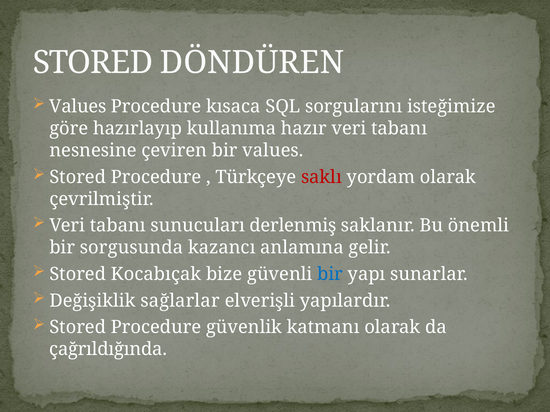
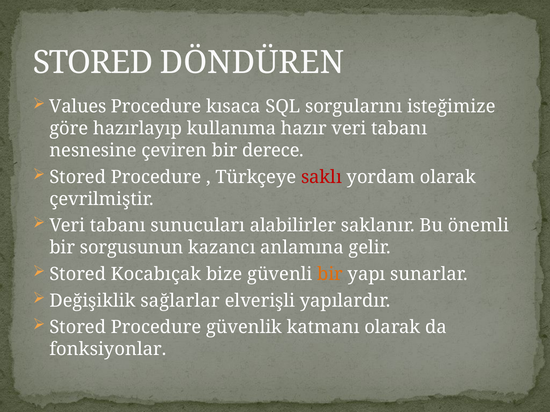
bir values: values -> derece
derlenmiş: derlenmiş -> alabilirler
sorgusunda: sorgusunda -> sorgusunun
bir at (330, 274) colour: blue -> orange
çağrıldığında: çağrıldığında -> fonksiyonlar
